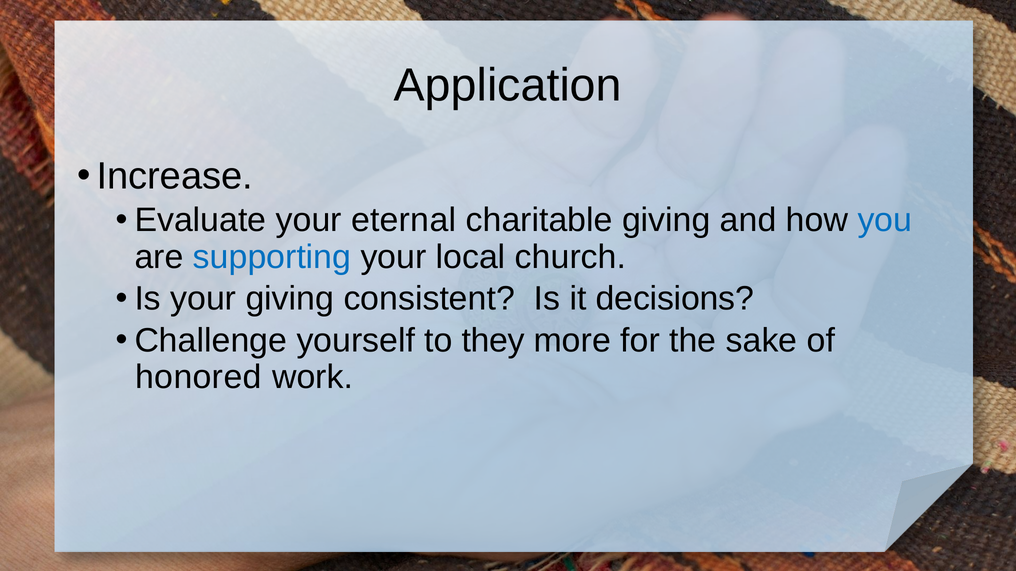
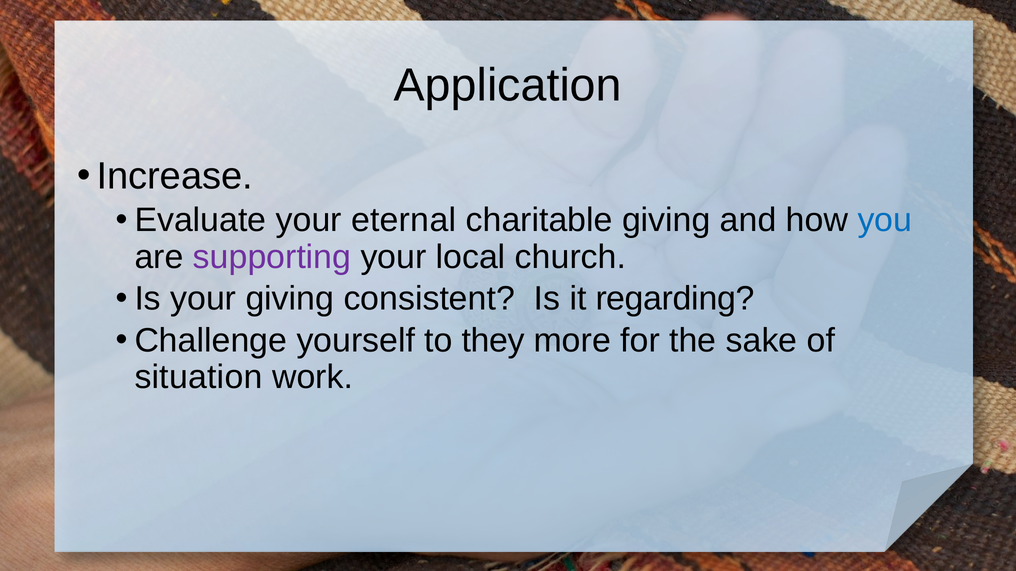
supporting colour: blue -> purple
decisions: decisions -> regarding
honored: honored -> situation
